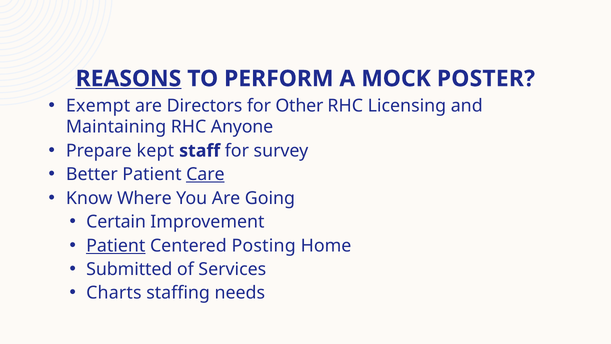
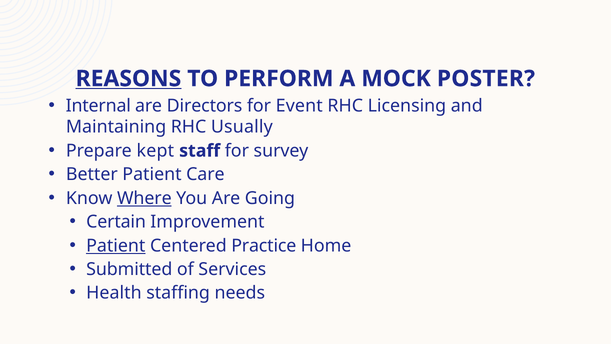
Exempt: Exempt -> Internal
Other: Other -> Event
Anyone: Anyone -> Usually
Care underline: present -> none
Where underline: none -> present
Posting: Posting -> Practice
Charts: Charts -> Health
